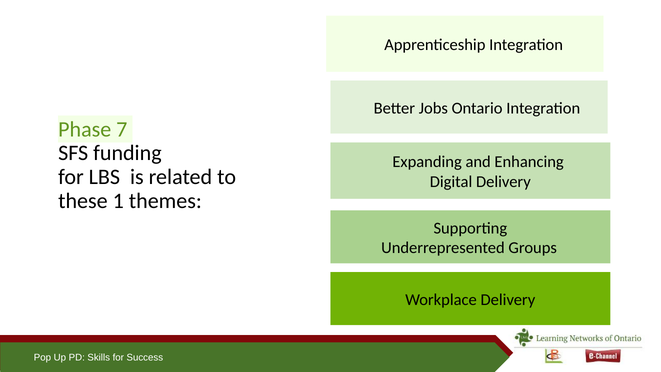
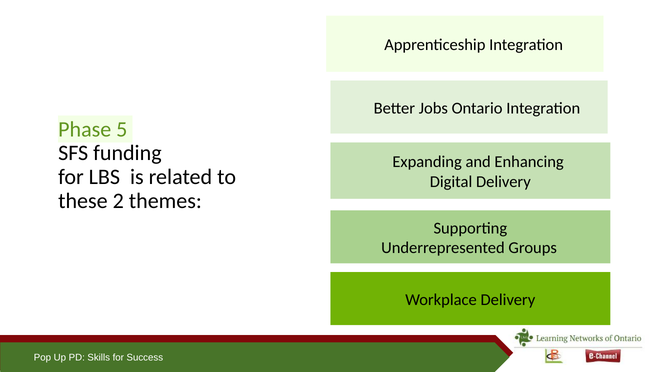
7: 7 -> 5
1: 1 -> 2
